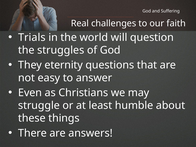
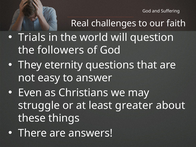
struggles: struggles -> followers
humble: humble -> greater
